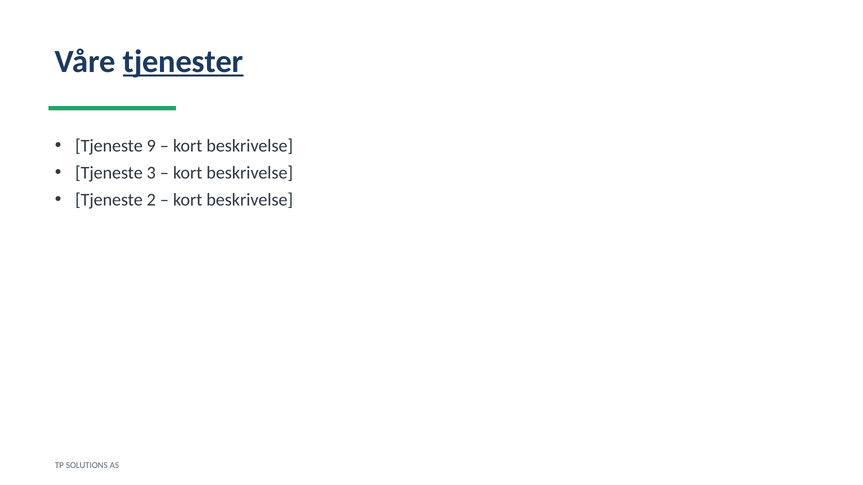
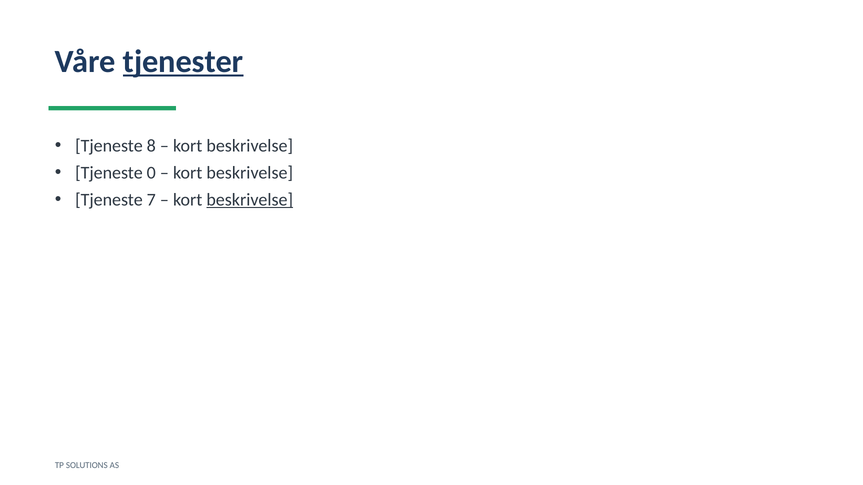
9: 9 -> 8
3: 3 -> 0
2: 2 -> 7
beskrivelse at (250, 200) underline: none -> present
